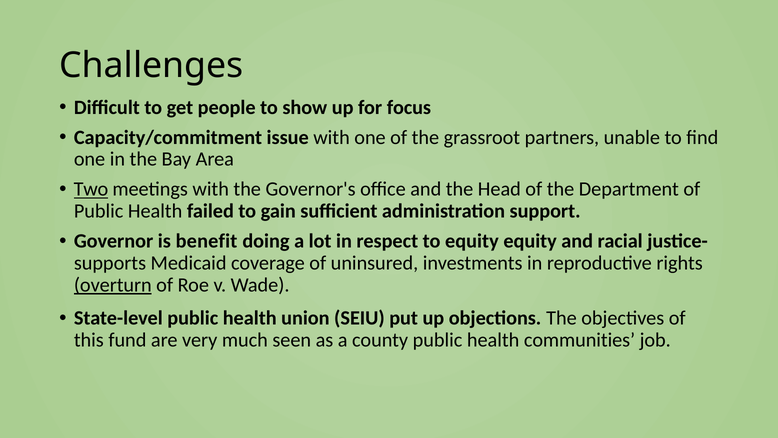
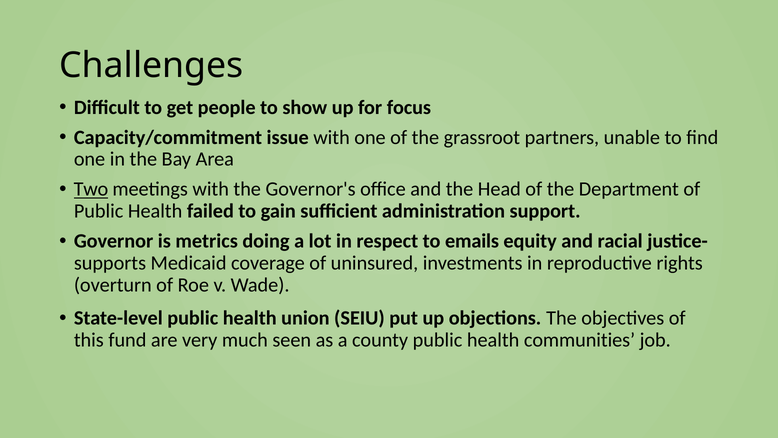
benefit: benefit -> metrics
to equity: equity -> emails
overturn underline: present -> none
